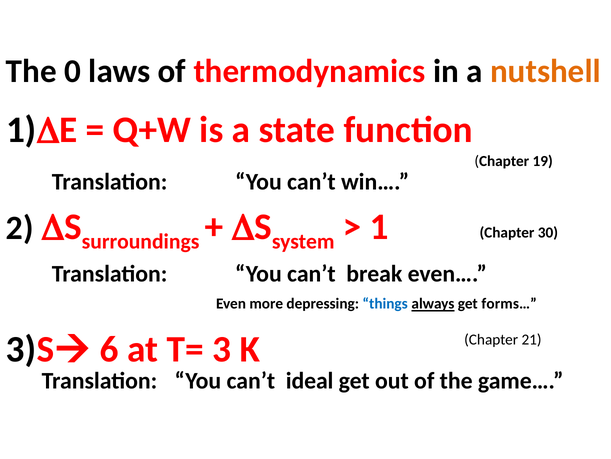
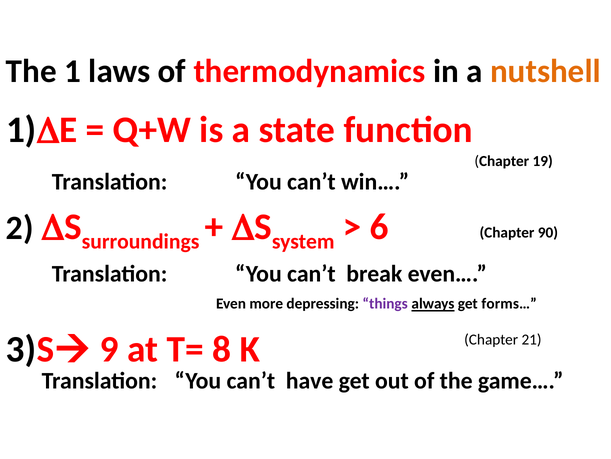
0: 0 -> 1
1: 1 -> 6
30: 30 -> 90
things colour: blue -> purple
6: 6 -> 9
3: 3 -> 8
ideal: ideal -> have
